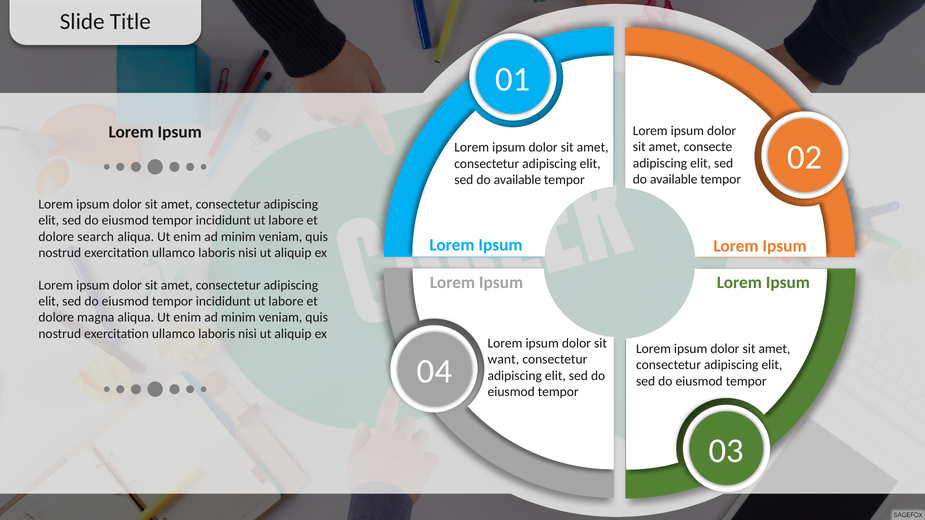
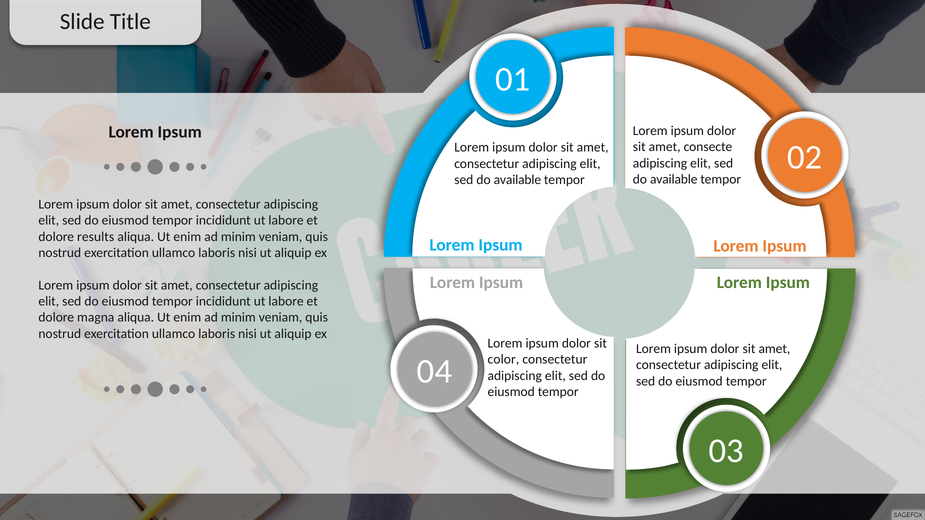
search: search -> results
want: want -> color
